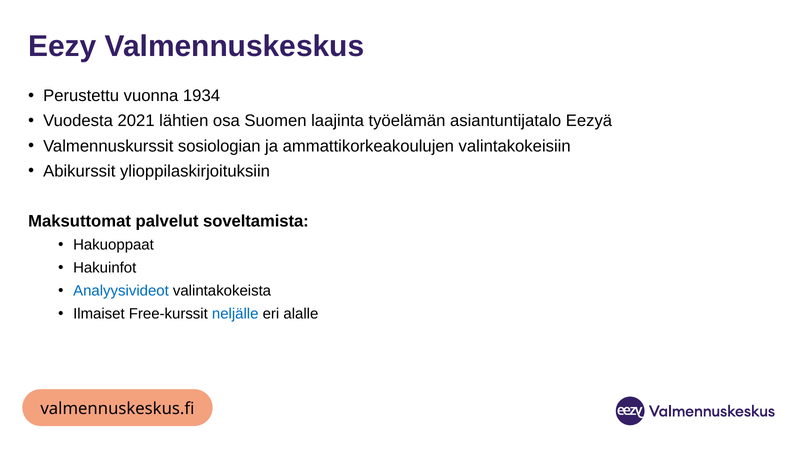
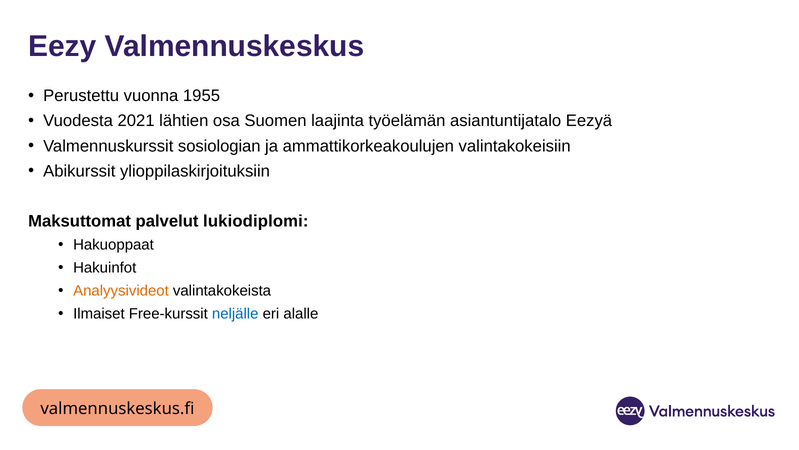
1934: 1934 -> 1955
soveltamista: soveltamista -> lukiodiplomi
Analyysivideot colour: blue -> orange
